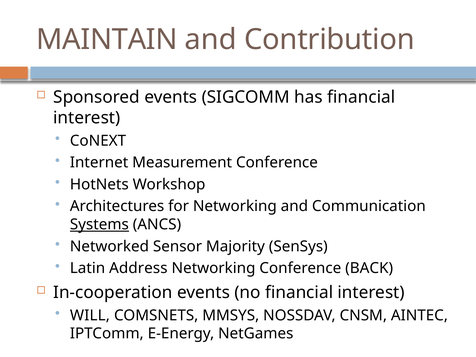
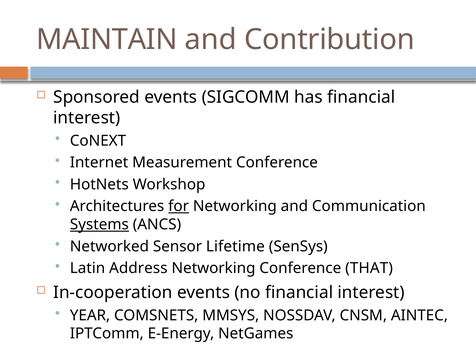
for underline: none -> present
Majority: Majority -> Lifetime
BACK: BACK -> THAT
WILL: WILL -> YEAR
